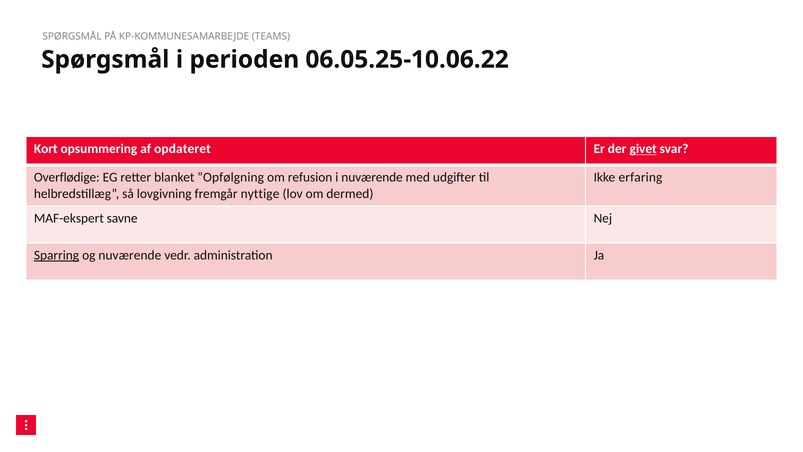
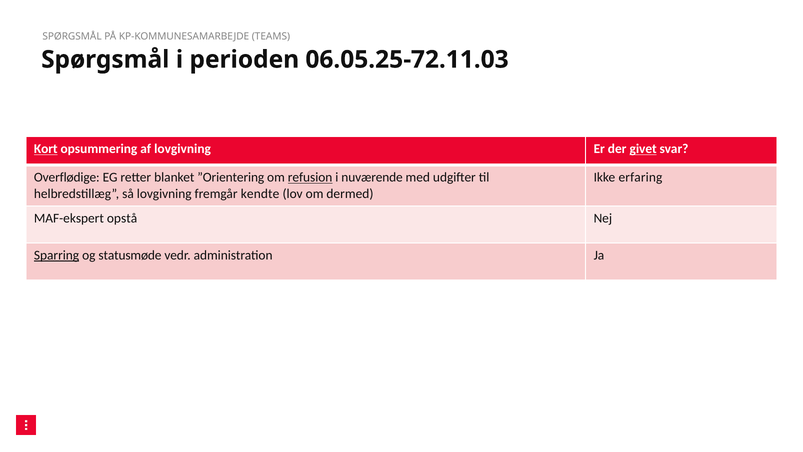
06.05.25-10.06.22: 06.05.25-10.06.22 -> 06.05.25-72.11.03
Kort underline: none -> present
af opdateret: opdateret -> lovgivning
”Opfølgning: ”Opfølgning -> ”Orientering
refusion underline: none -> present
nyttige: nyttige -> kendte
savne: savne -> opstå
og nuværende: nuværende -> statusmøde
